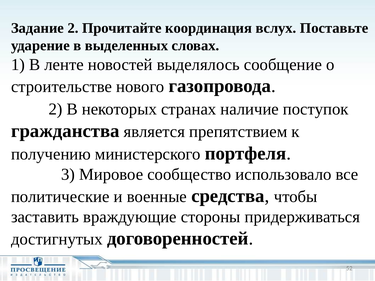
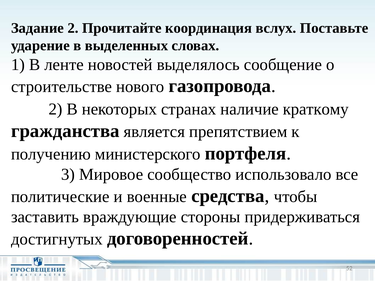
поступок: поступок -> краткому
